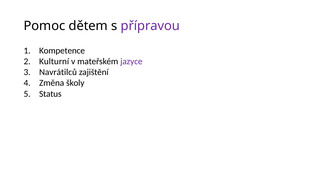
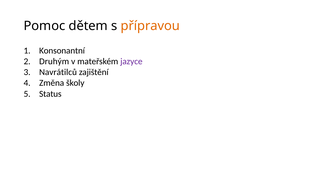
přípravou colour: purple -> orange
Kompetence: Kompetence -> Konsonantní
Kulturní: Kulturní -> Druhým
